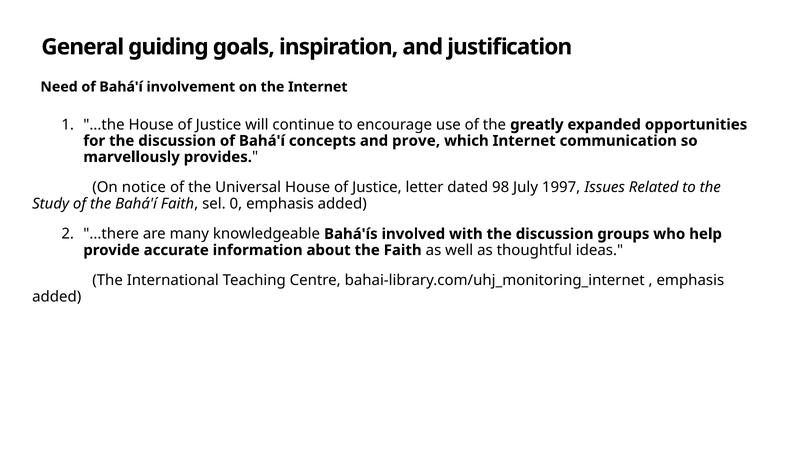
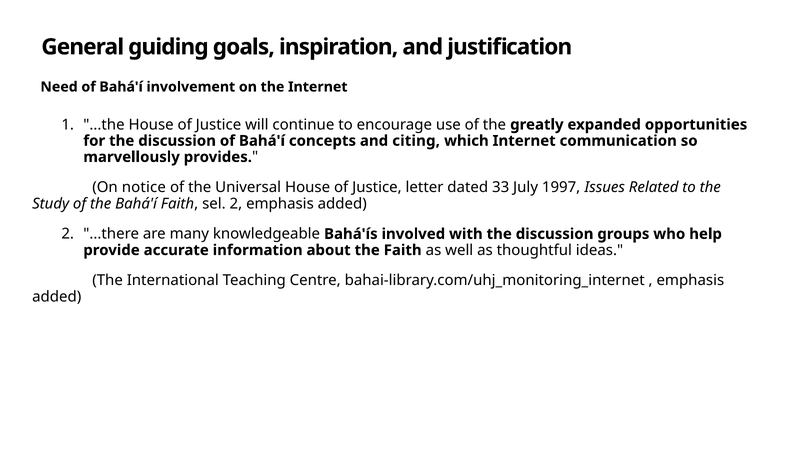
prove: prove -> citing
98: 98 -> 33
sel 0: 0 -> 2
